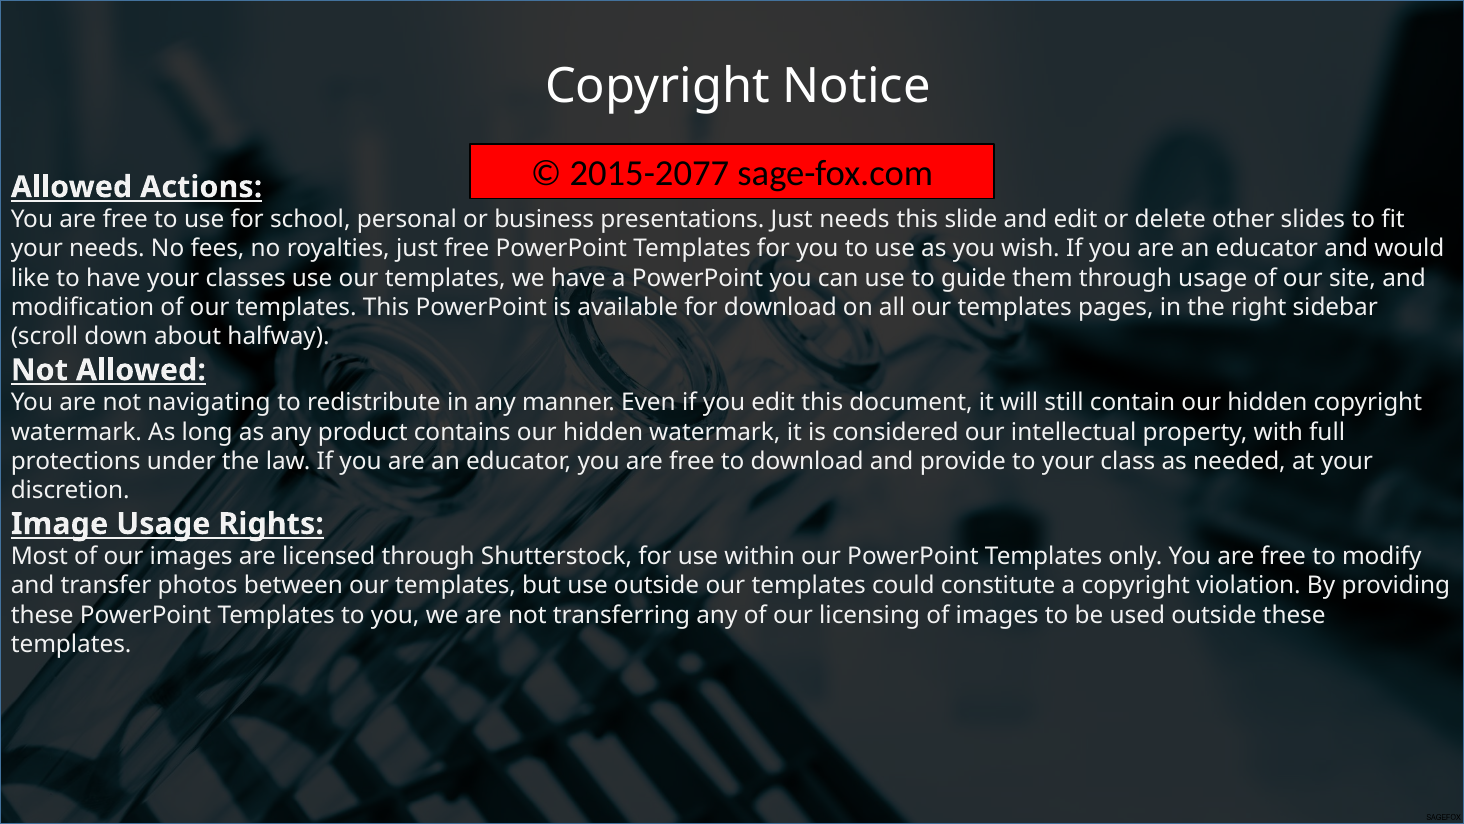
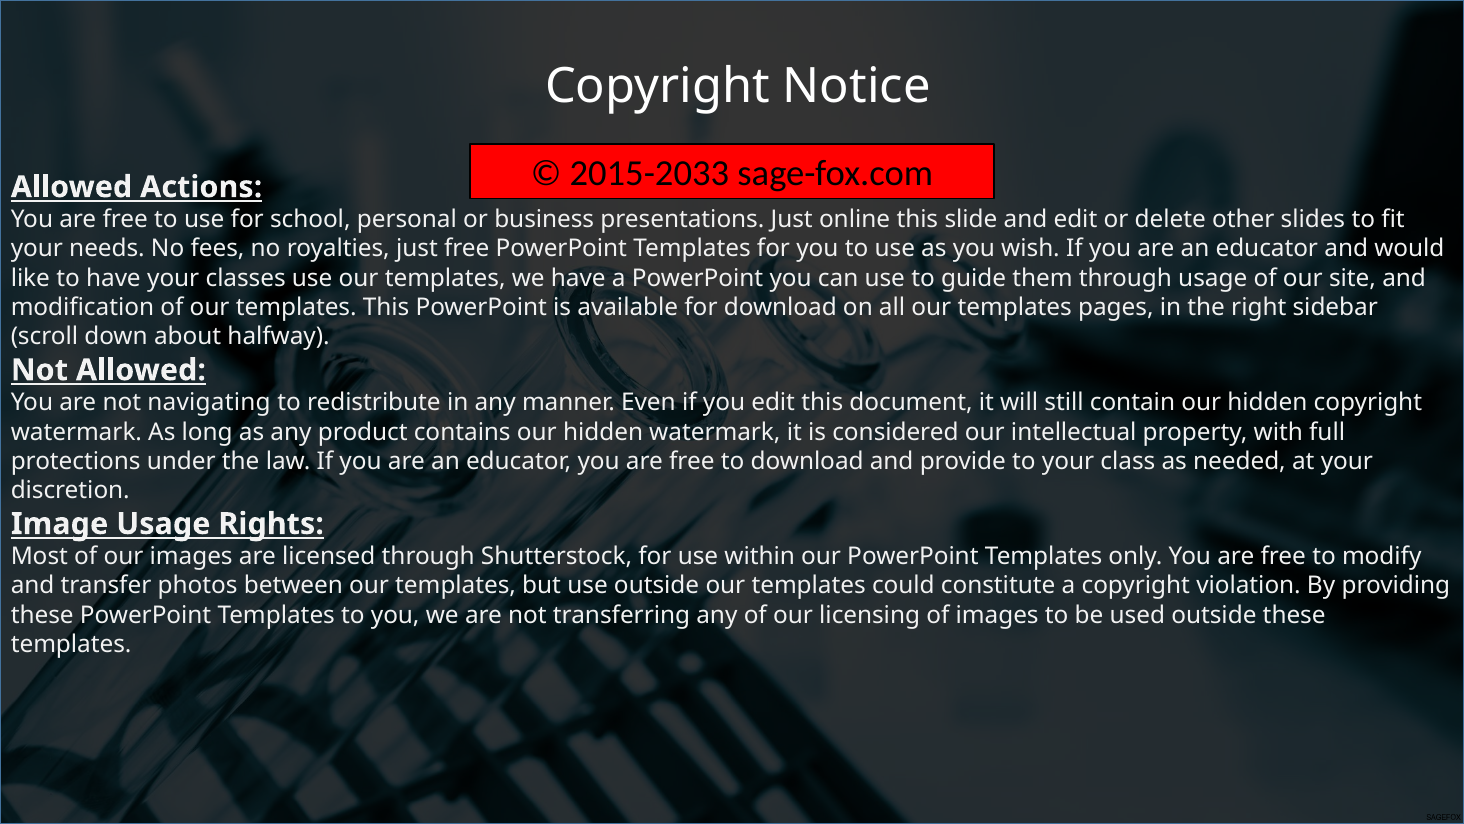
2015-2077: 2015-2077 -> 2015-2033
Just needs: needs -> online
